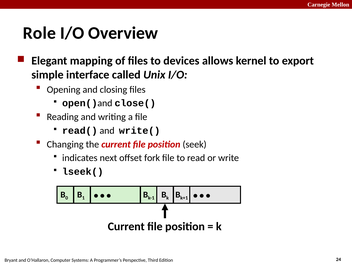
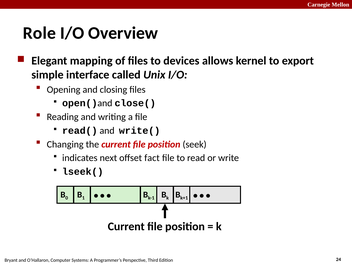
fork: fork -> fact
